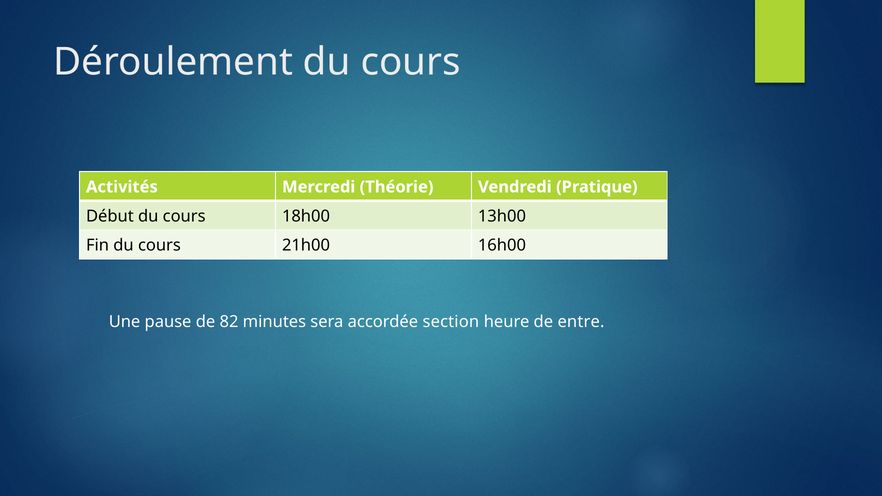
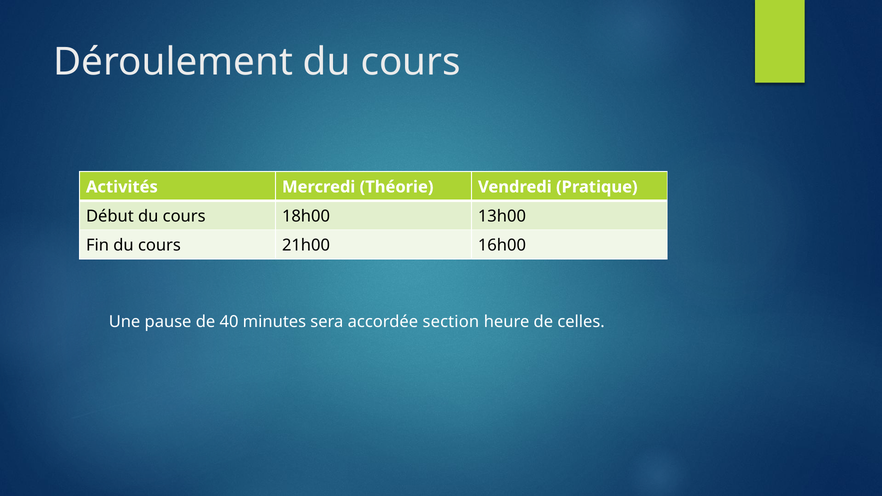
82: 82 -> 40
entre: entre -> celles
